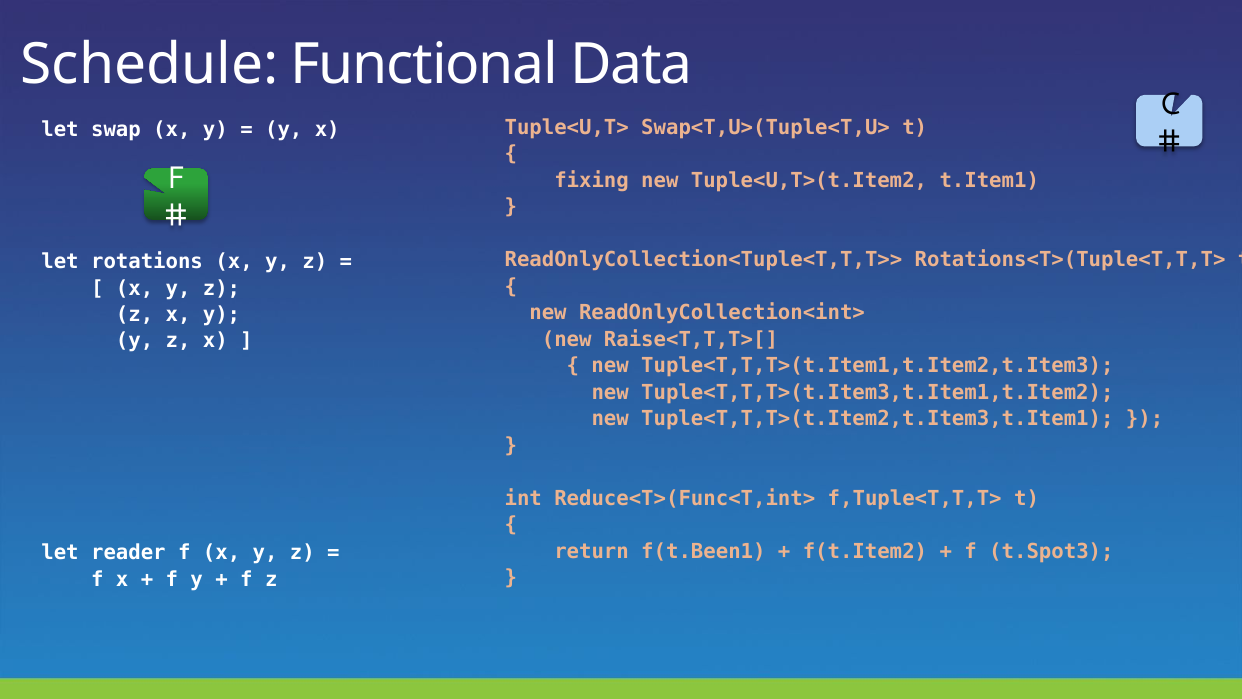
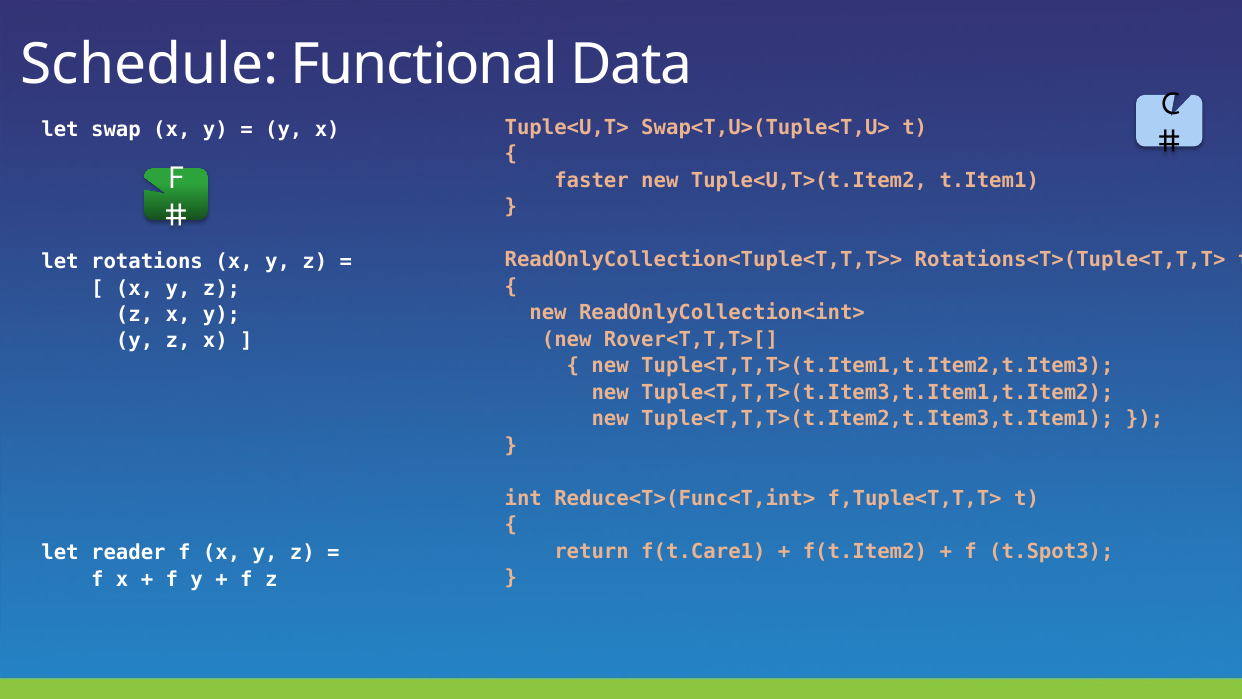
fixing: fixing -> faster
Raise<T,T,T>[: Raise<T,T,T>[ -> Rover<T,T,T>[
f(t.Been1: f(t.Been1 -> f(t.Care1
